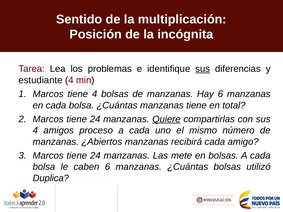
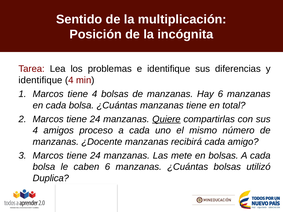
sus at (203, 69) underline: present -> none
estudiante at (41, 80): estudiante -> identifique
¿Abiertos: ¿Abiertos -> ¿Docente
